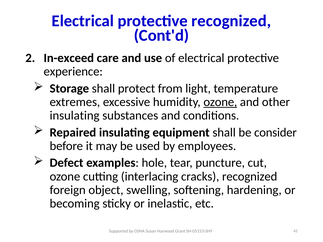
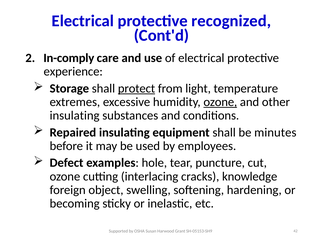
In-exceed: In-exceed -> In-comply
protect underline: none -> present
consider: consider -> minutes
cracks recognized: recognized -> knowledge
